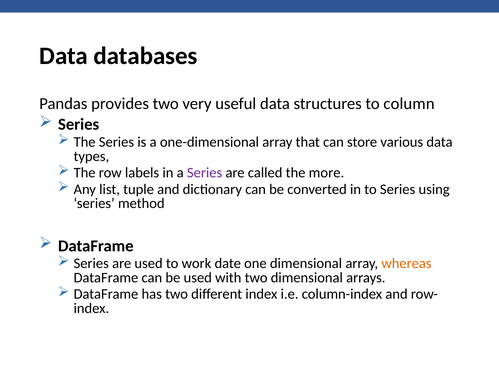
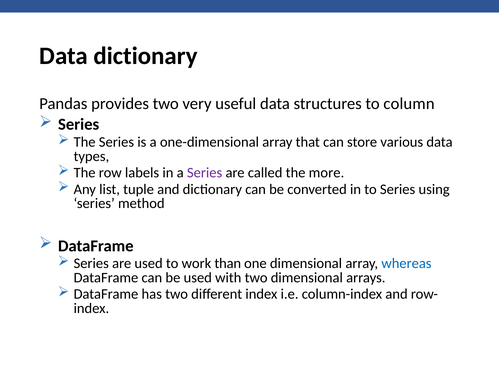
Data databases: databases -> dictionary
date: date -> than
whereas colour: orange -> blue
